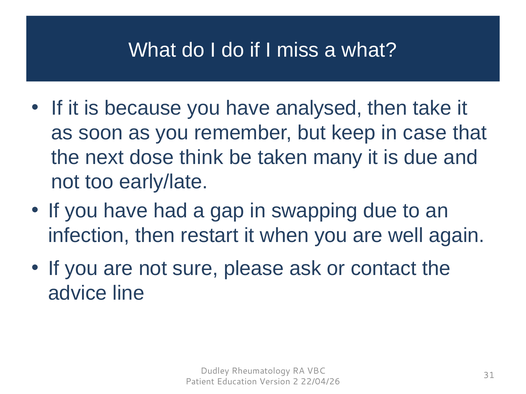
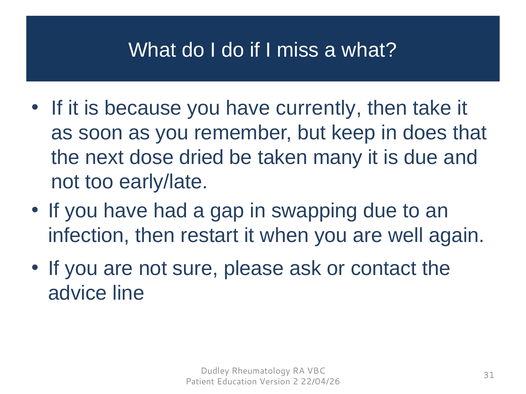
analysed: analysed -> currently
case: case -> does
think: think -> dried
